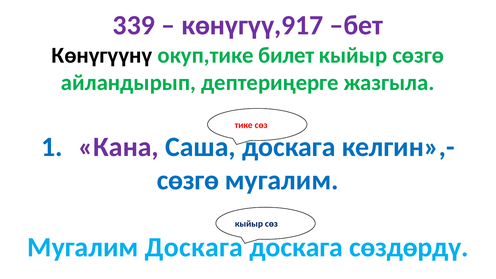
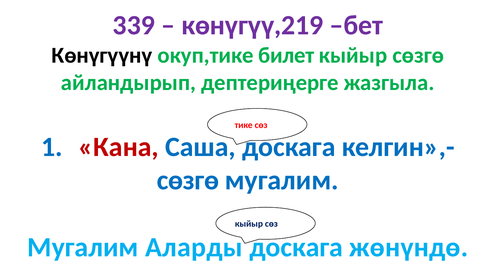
көнүгүү,917: көнүгүү,917 -> көнүгүү,219
Кана colour: purple -> red
Мугалим Доскага: Доскага -> Аларды
сөздөрдү: сөздөрдү -> жөнүндө
